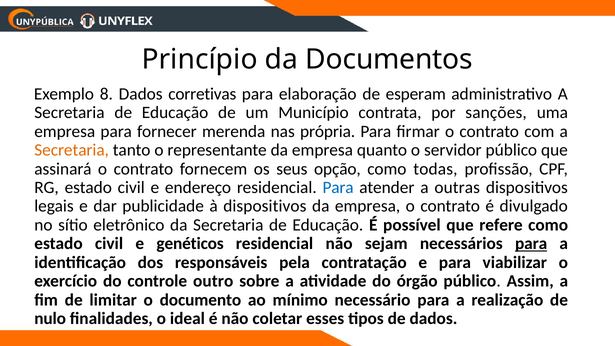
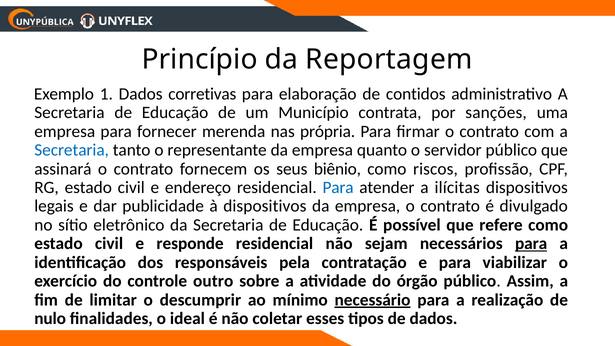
Documentos: Documentos -> Reportagem
8: 8 -> 1
esperam: esperam -> contidos
Secretaria at (72, 150) colour: orange -> blue
opção: opção -> biênio
todas: todas -> riscos
outras: outras -> ilícitas
genéticos: genéticos -> responde
documento: documento -> descumprir
necessário underline: none -> present
